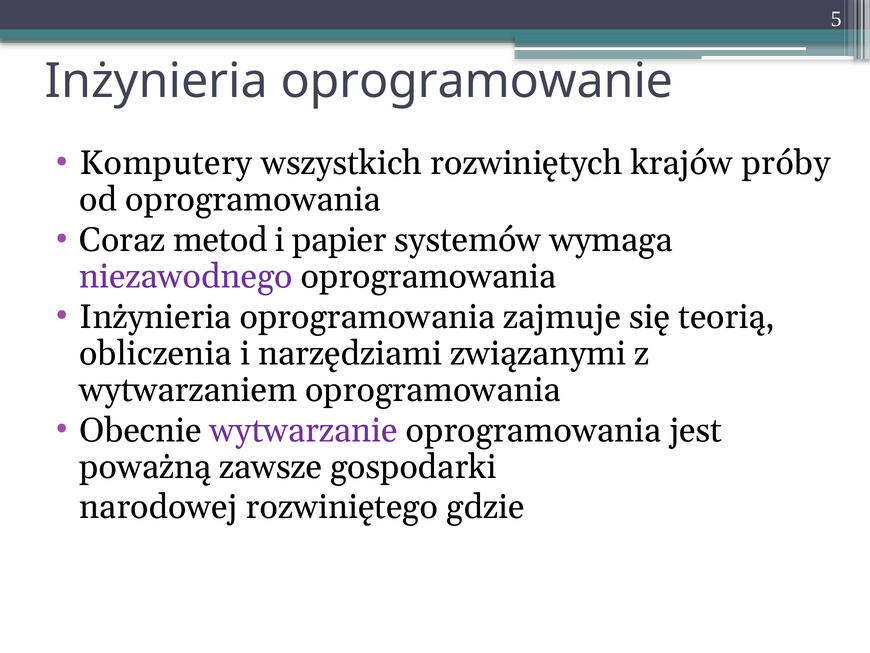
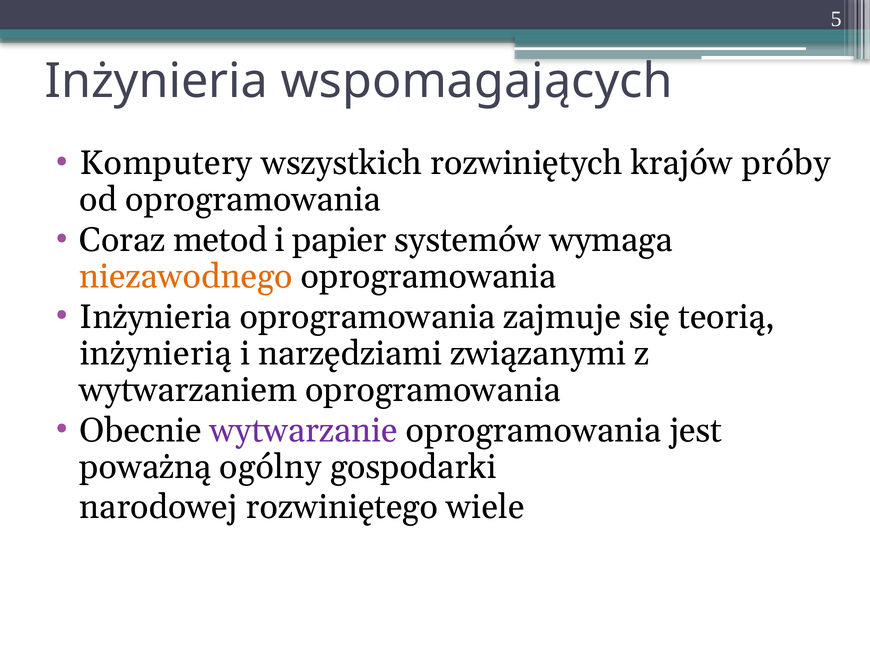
oprogramowanie: oprogramowanie -> wspomagających
niezawodnego colour: purple -> orange
obliczenia: obliczenia -> inżynierią
zawsze: zawsze -> ogólny
gdzie: gdzie -> wiele
